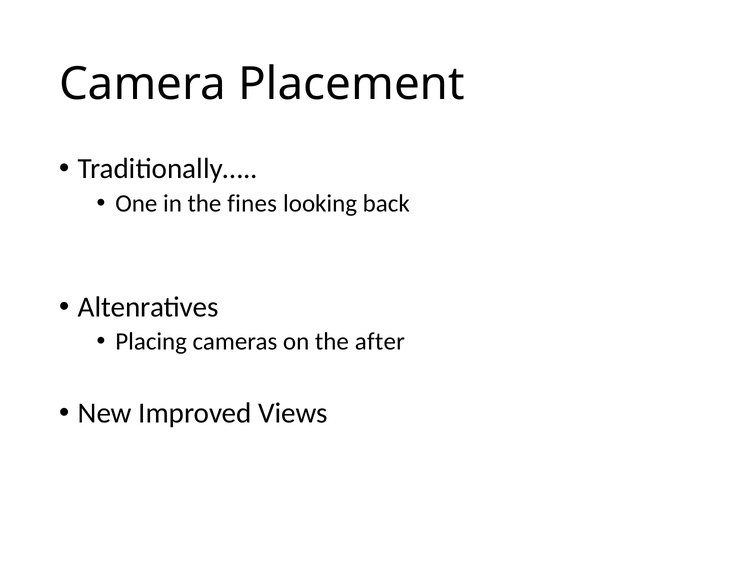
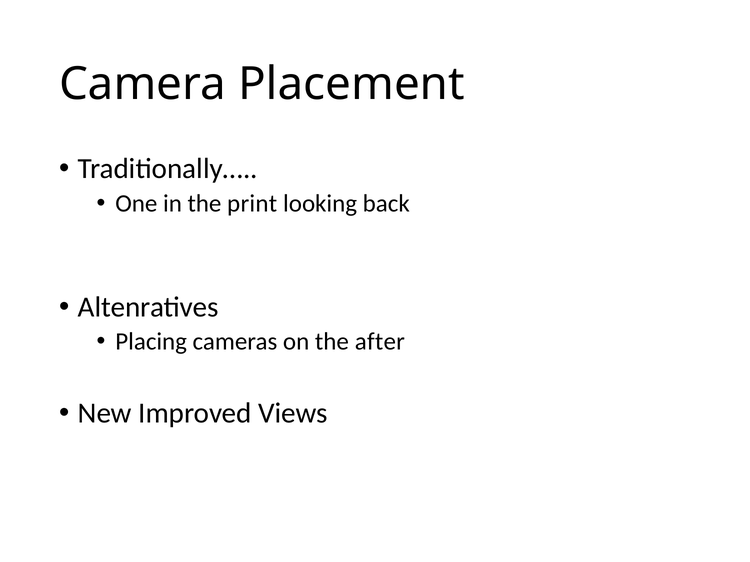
fines: fines -> print
